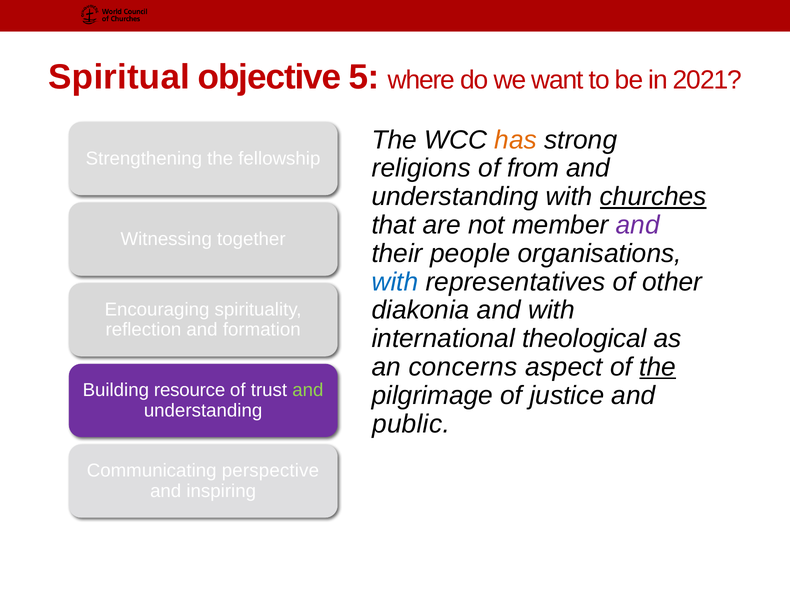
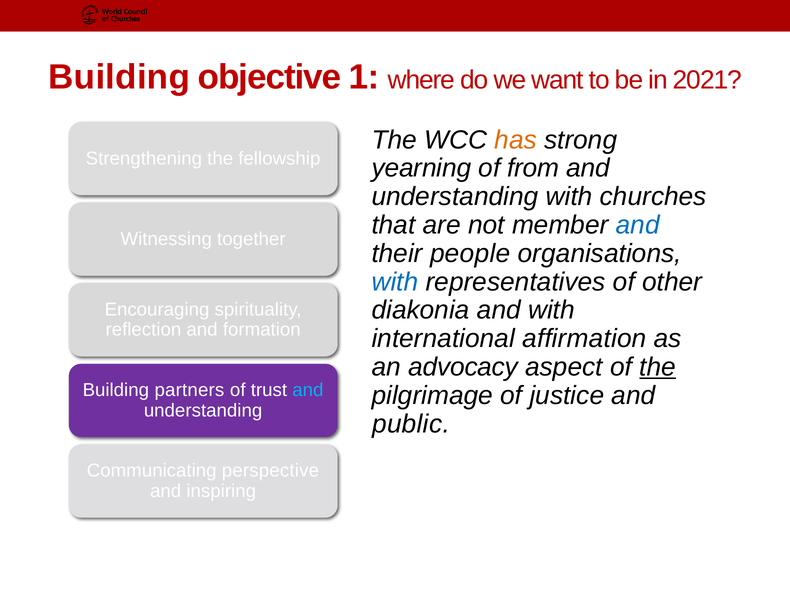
Spiritual at (119, 77): Spiritual -> Building
5: 5 -> 1
religions: religions -> yearning
churches underline: present -> none
and at (638, 225) colour: purple -> blue
theological: theological -> affirmation
concerns: concerns -> advocacy
resource: resource -> partners
and at (308, 391) colour: light green -> light blue
